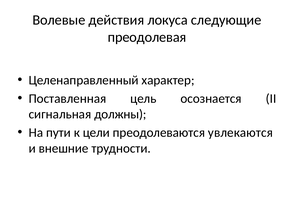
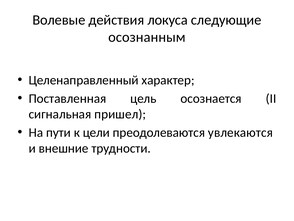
преодолевая: преодолевая -> осознанным
должны: должны -> пришел
